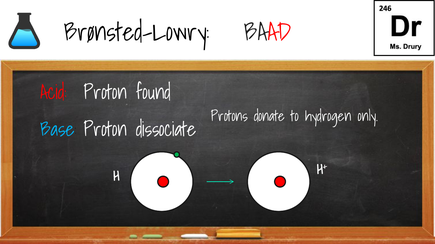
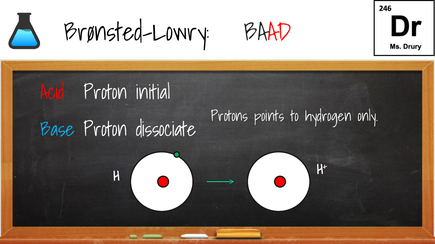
found: found -> initial
donate: donate -> points
